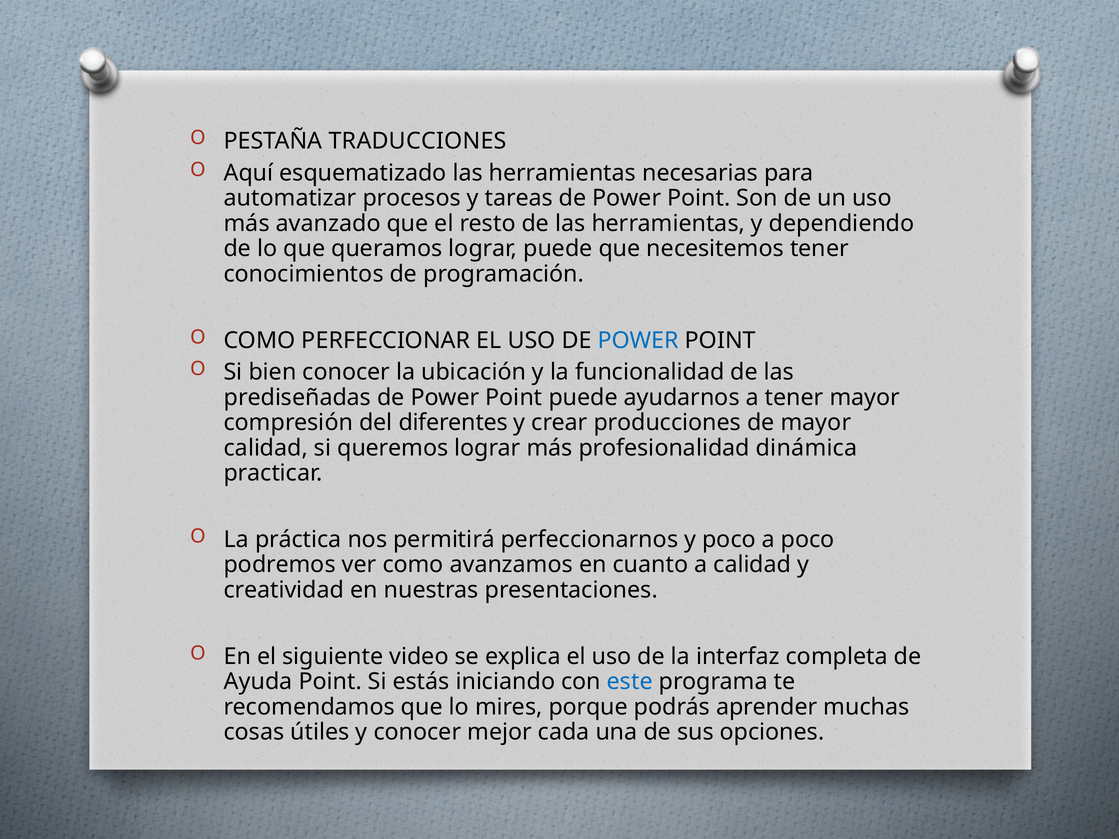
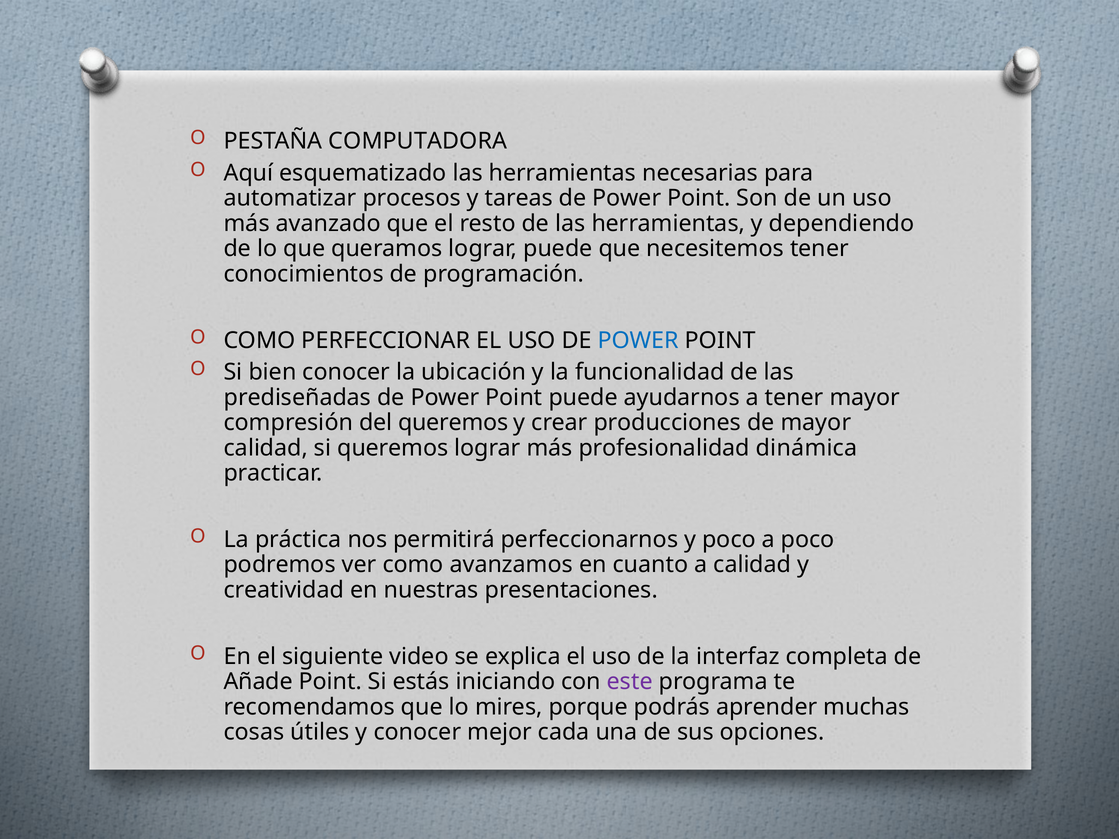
TRADUCCIONES: TRADUCCIONES -> COMPUTADORA
del diferentes: diferentes -> queremos
Ayuda: Ayuda -> Añade
este colour: blue -> purple
